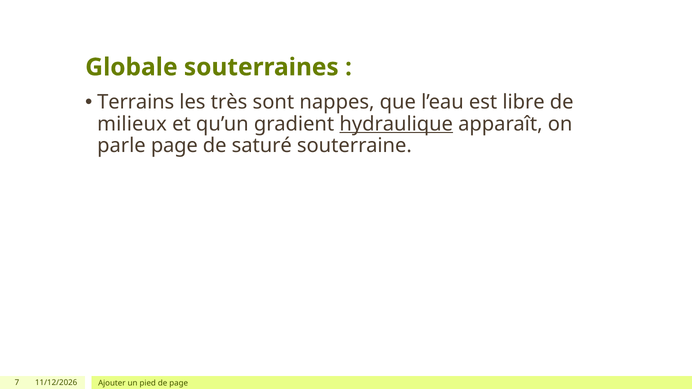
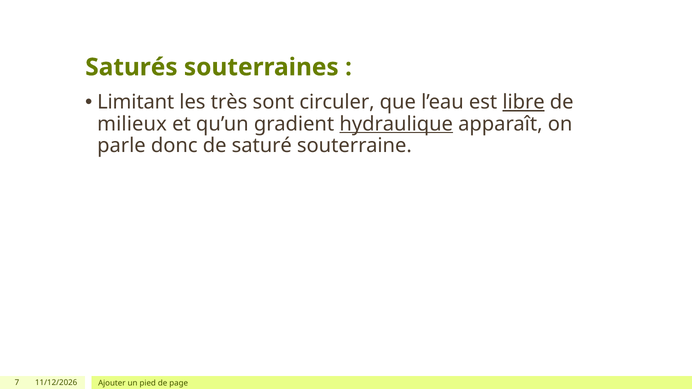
Globale: Globale -> Saturés
Terrains: Terrains -> Limitant
nappes: nappes -> circuler
libre underline: none -> present
parle page: page -> donc
